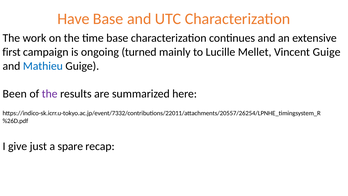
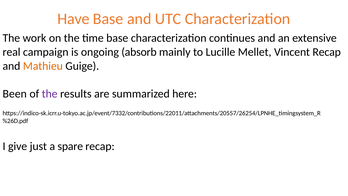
first: first -> real
turned: turned -> absorb
Vincent Guige: Guige -> Recap
Mathieu colour: blue -> orange
